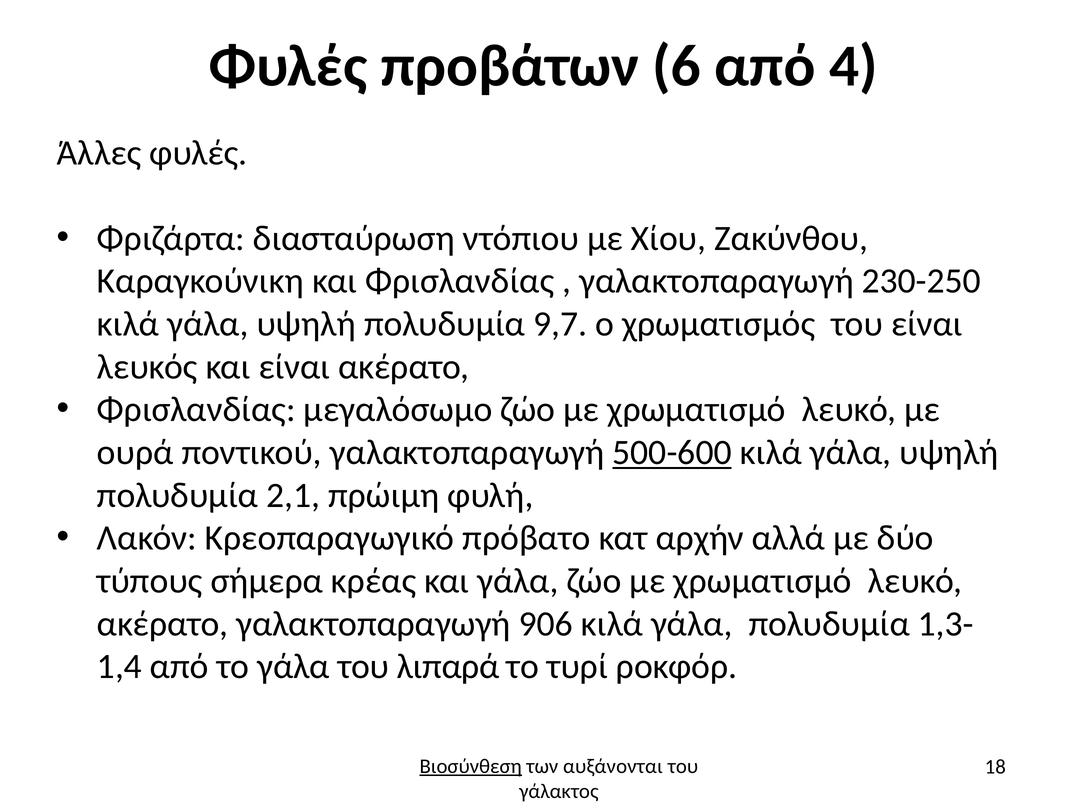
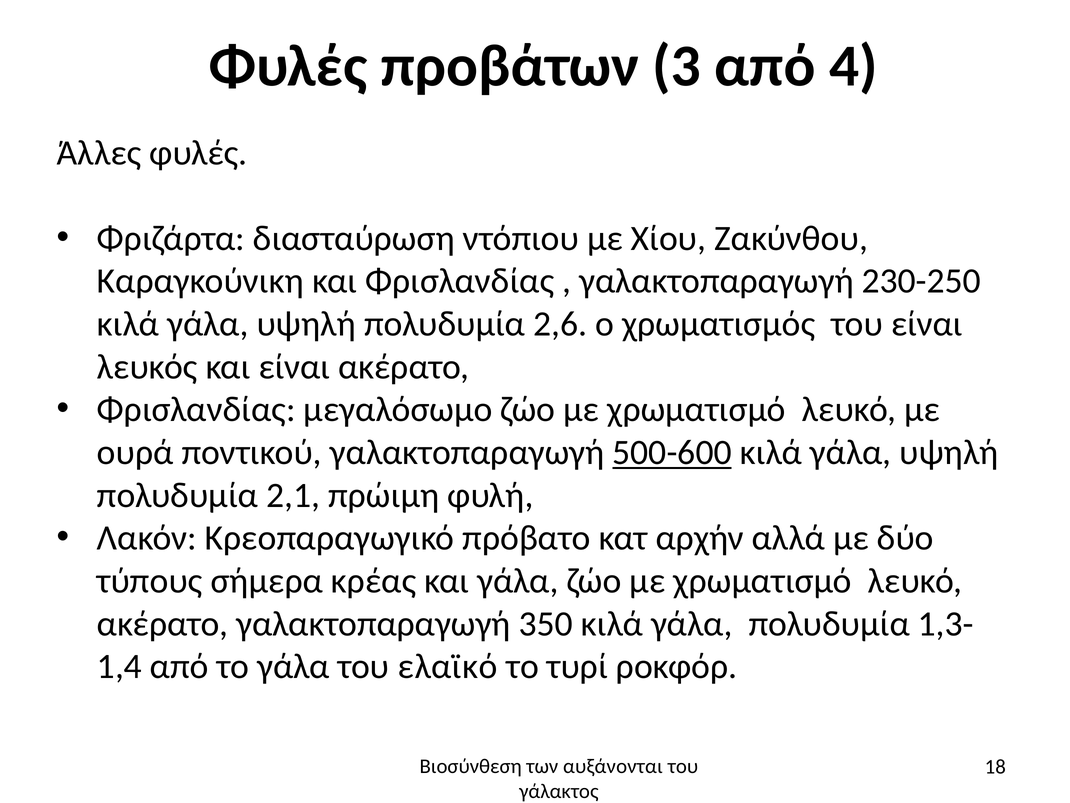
6: 6 -> 3
9,7: 9,7 -> 2,6
906: 906 -> 350
λιπαρά: λιπαρά -> ελαϊκό
Βιοσύνθεση underline: present -> none
